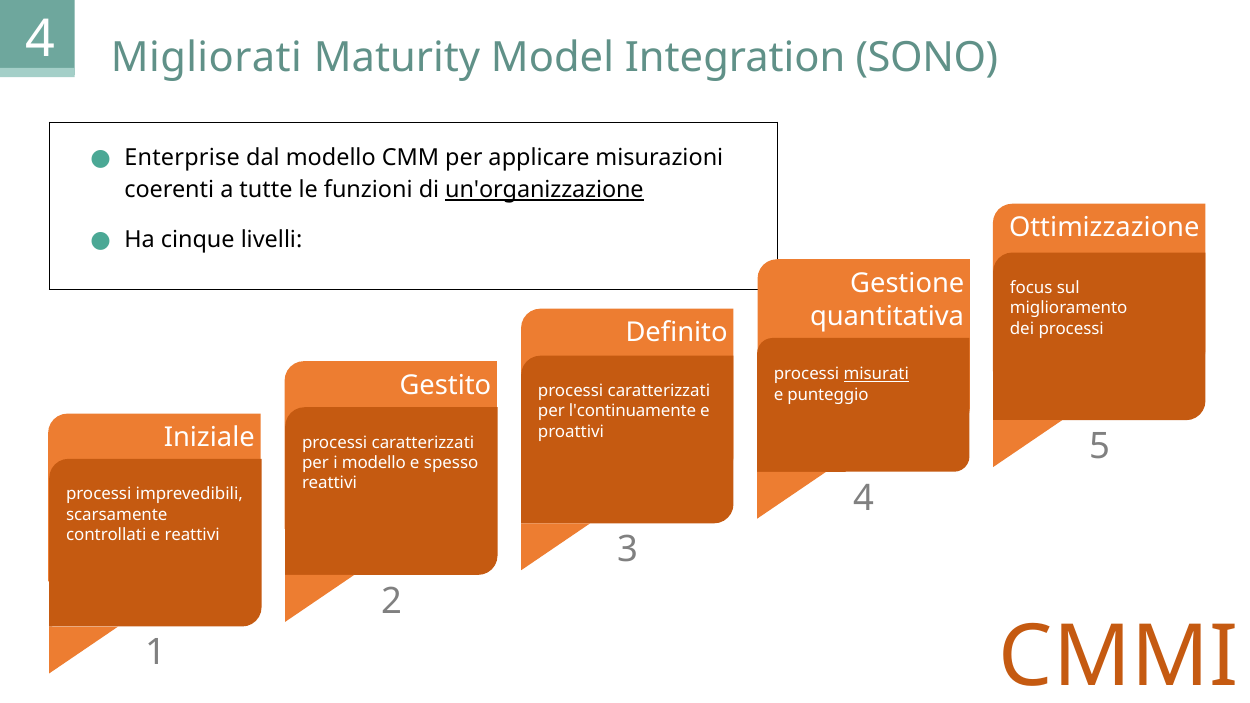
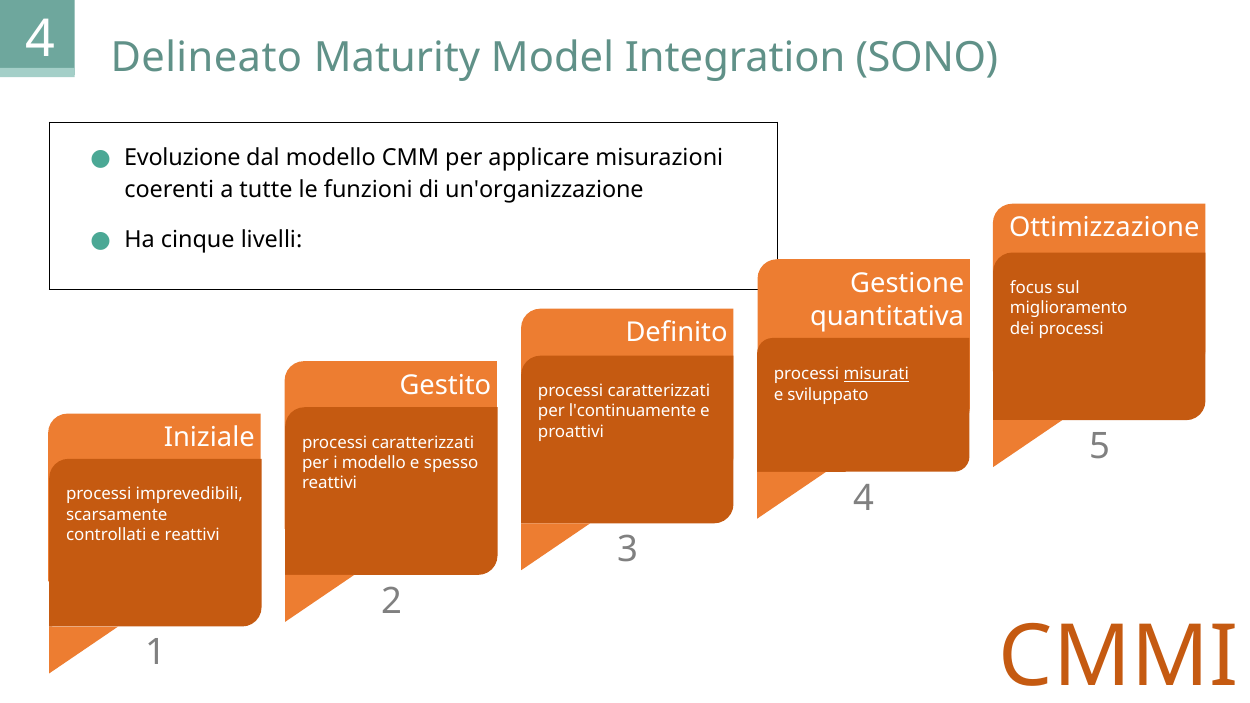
Migliorati: Migliorati -> Delineato
Enterprise: Enterprise -> Evoluzione
un'organizzazione underline: present -> none
punteggio: punteggio -> sviluppato
